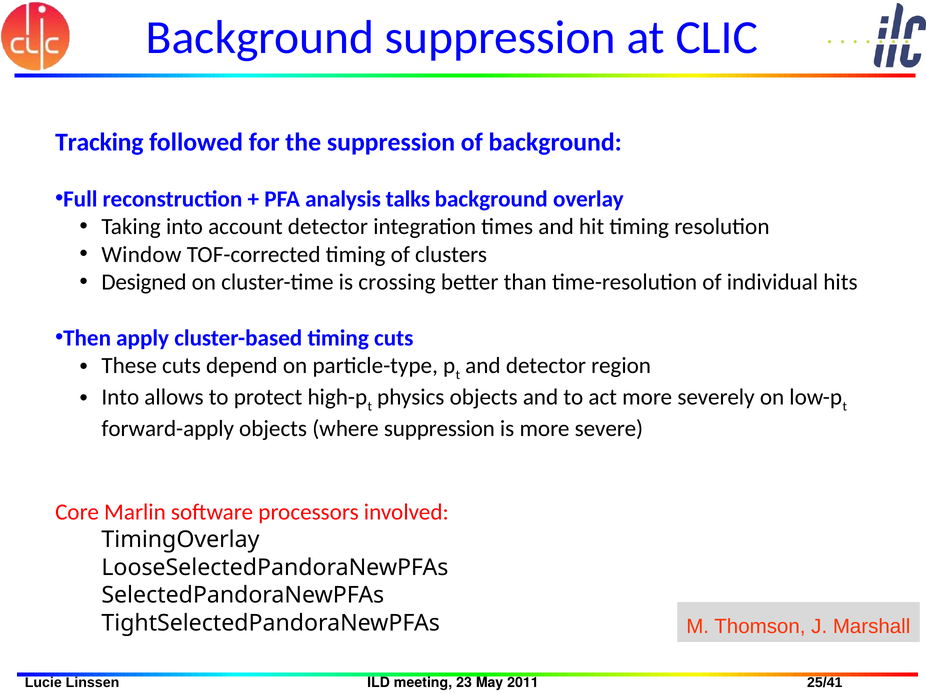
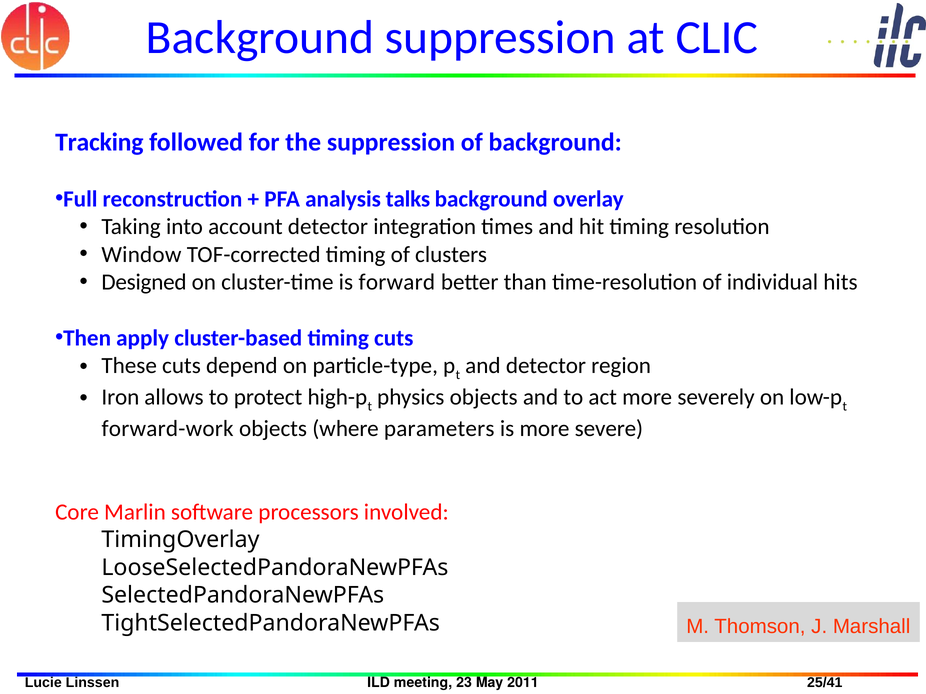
crossing: crossing -> forward
Into at (120, 397): Into -> Iron
forward-apply: forward-apply -> forward-work
where suppression: suppression -> parameters
